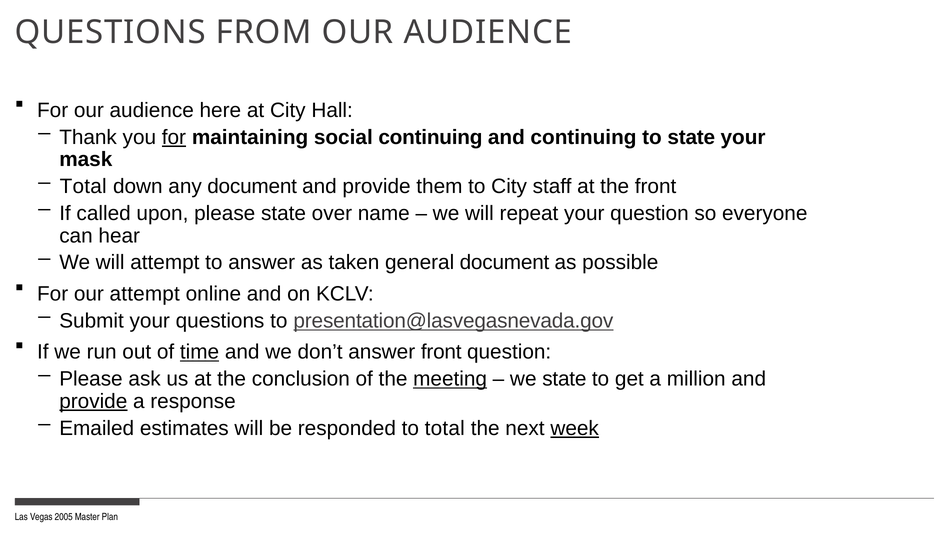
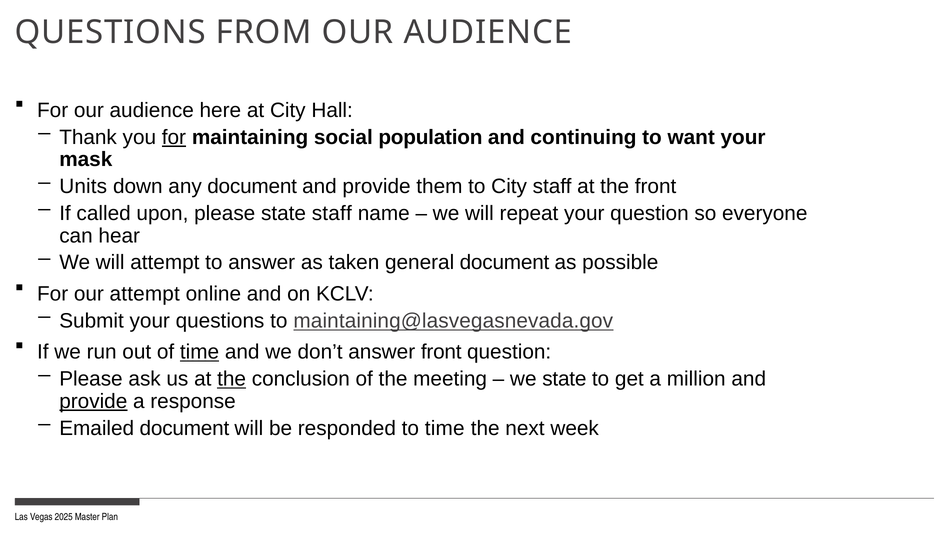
social continuing: continuing -> population
to state: state -> want
Total at (83, 186): Total -> Units
state over: over -> staff
presentation@lasvegasnevada.gov: presentation@lasvegasnevada.gov -> maintaining@lasvegasnevada.gov
the at (232, 379) underline: none -> present
meeting underline: present -> none
Emailed estimates: estimates -> document
to total: total -> time
week underline: present -> none
2005: 2005 -> 2025
